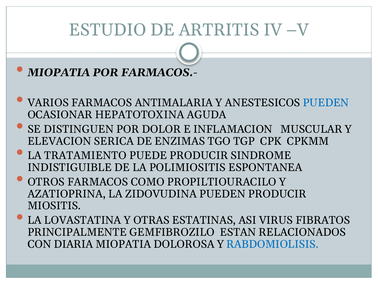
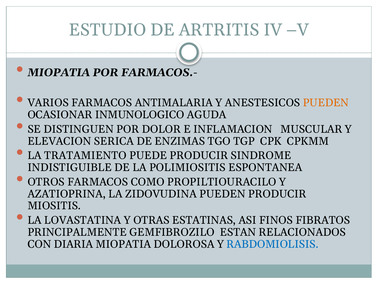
PUEDEN at (326, 103) colour: blue -> orange
HEPATOTOXINA: HEPATOTOXINA -> INMUNOLOGICO
VIRUS: VIRUS -> FINOS
